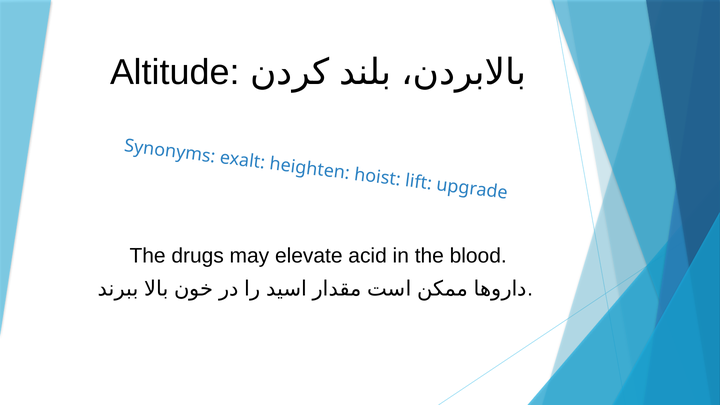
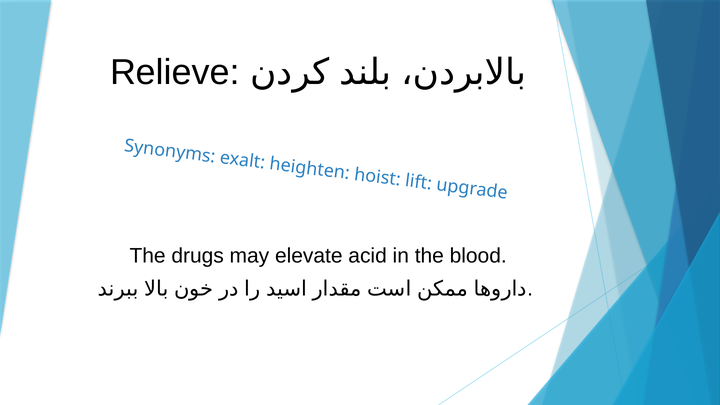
Altitude: Altitude -> Relieve
